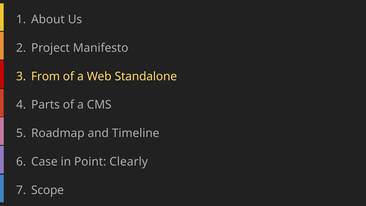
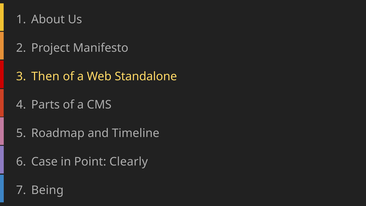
From: From -> Then
Scope: Scope -> Being
